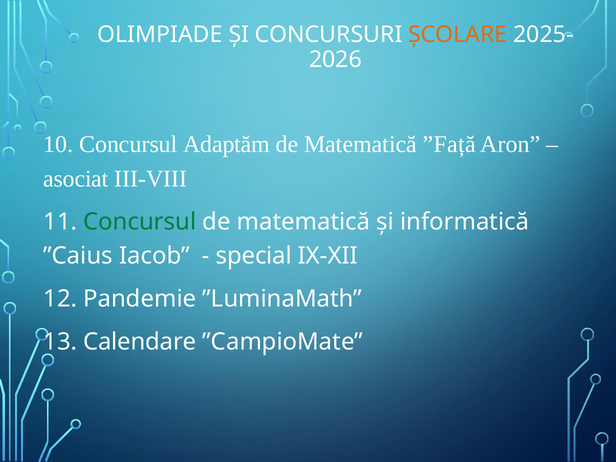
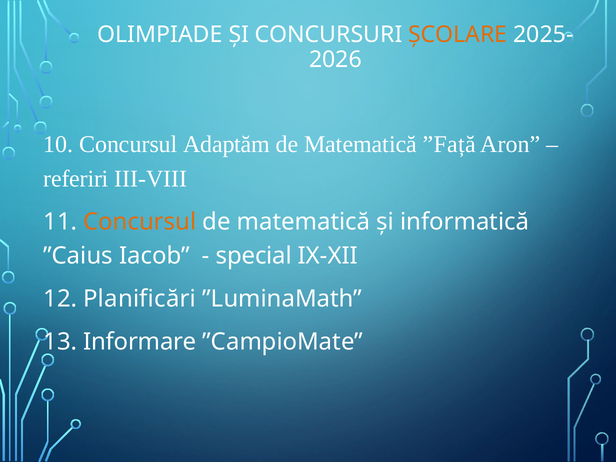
asociat: asociat -> referiri
Concursul at (140, 222) colour: green -> orange
Pandemie: Pandemie -> Planificări
Calendare: Calendare -> Informare
